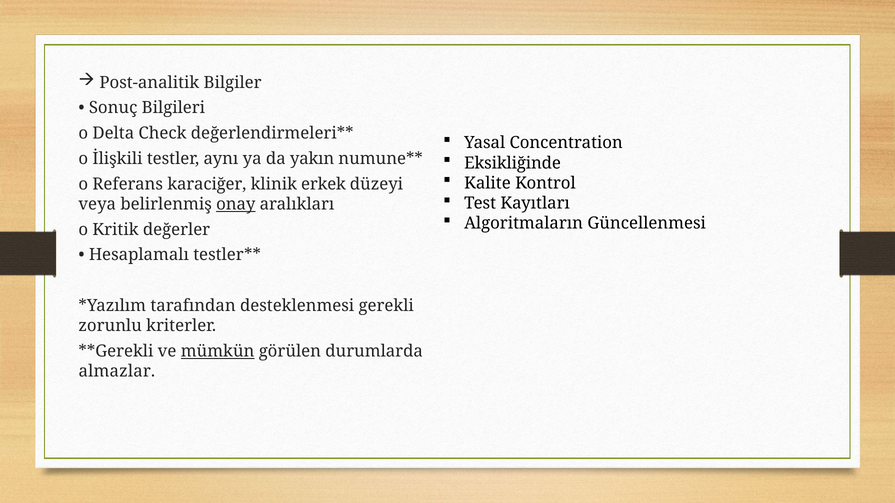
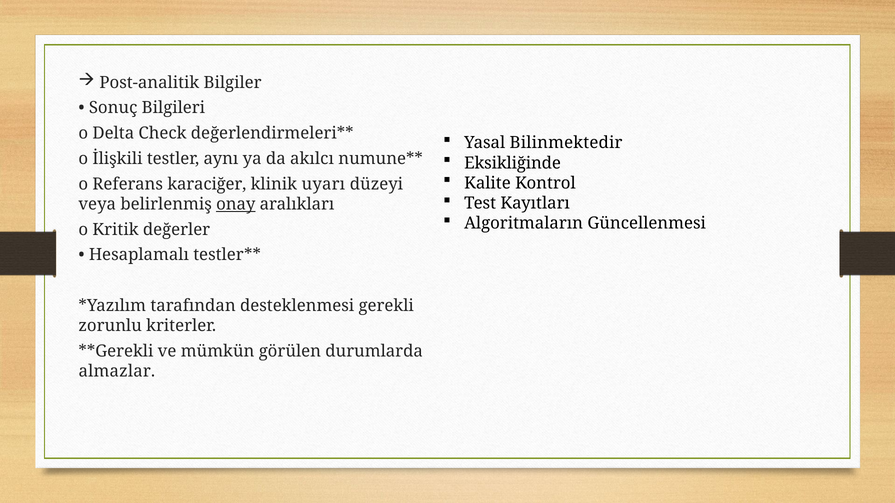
Concentration: Concentration -> Bilinmektedir
yakın: yakın -> akılcı
erkek: erkek -> uyarı
mümkün underline: present -> none
